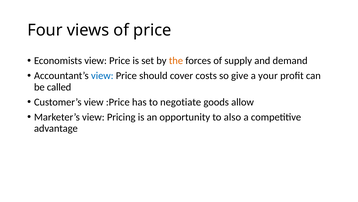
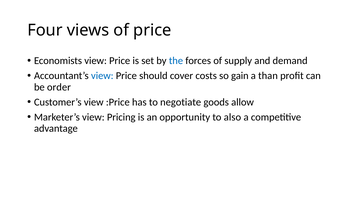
the colour: orange -> blue
give: give -> gain
your: your -> than
called: called -> order
